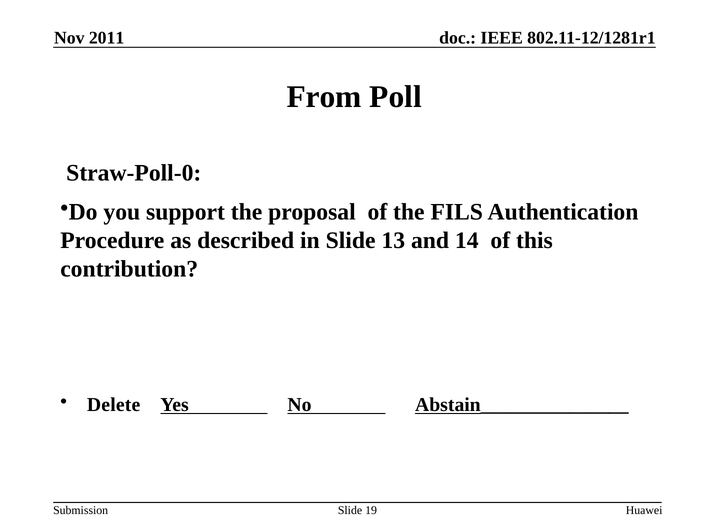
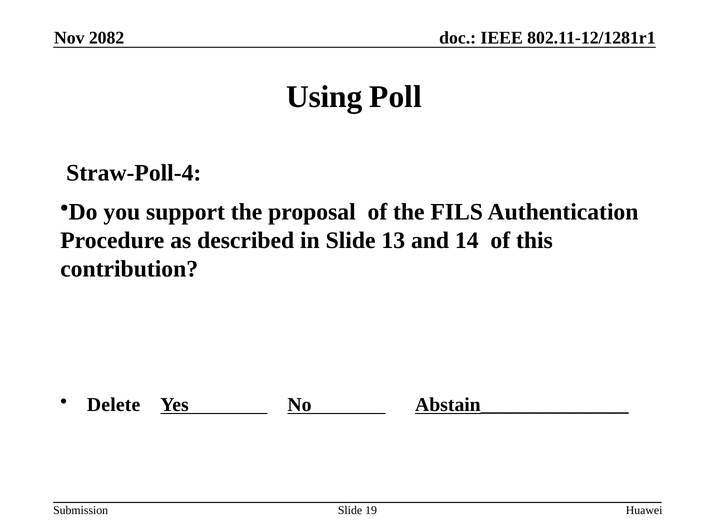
2011: 2011 -> 2082
From: From -> Using
Straw-Poll-0: Straw-Poll-0 -> Straw-Poll-4
